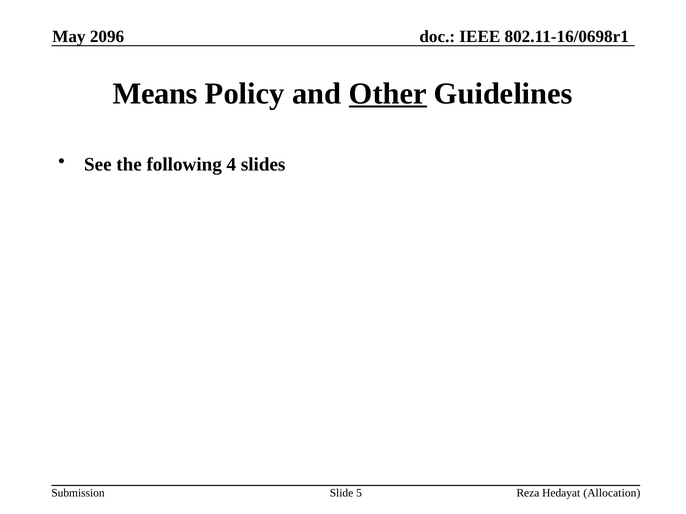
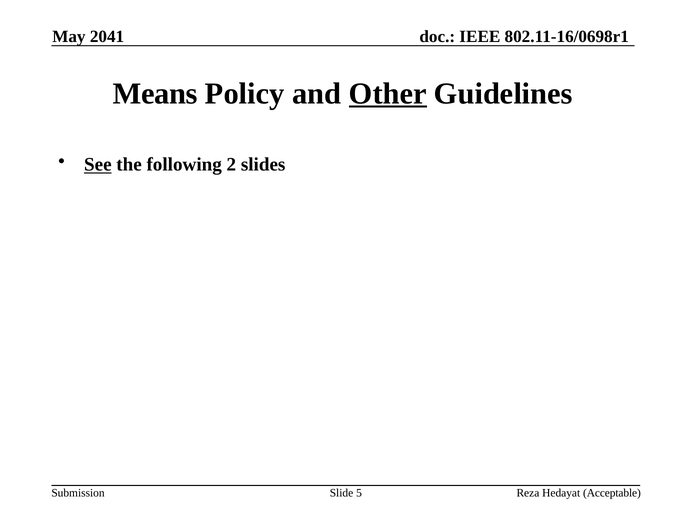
2096: 2096 -> 2041
See underline: none -> present
4: 4 -> 2
Allocation: Allocation -> Acceptable
